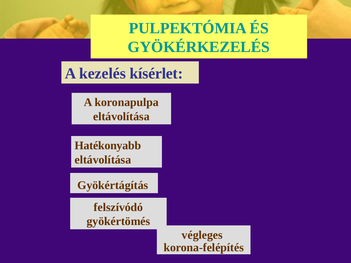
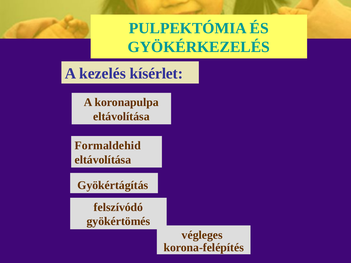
Hatékonyabb: Hatékonyabb -> Formaldehid
